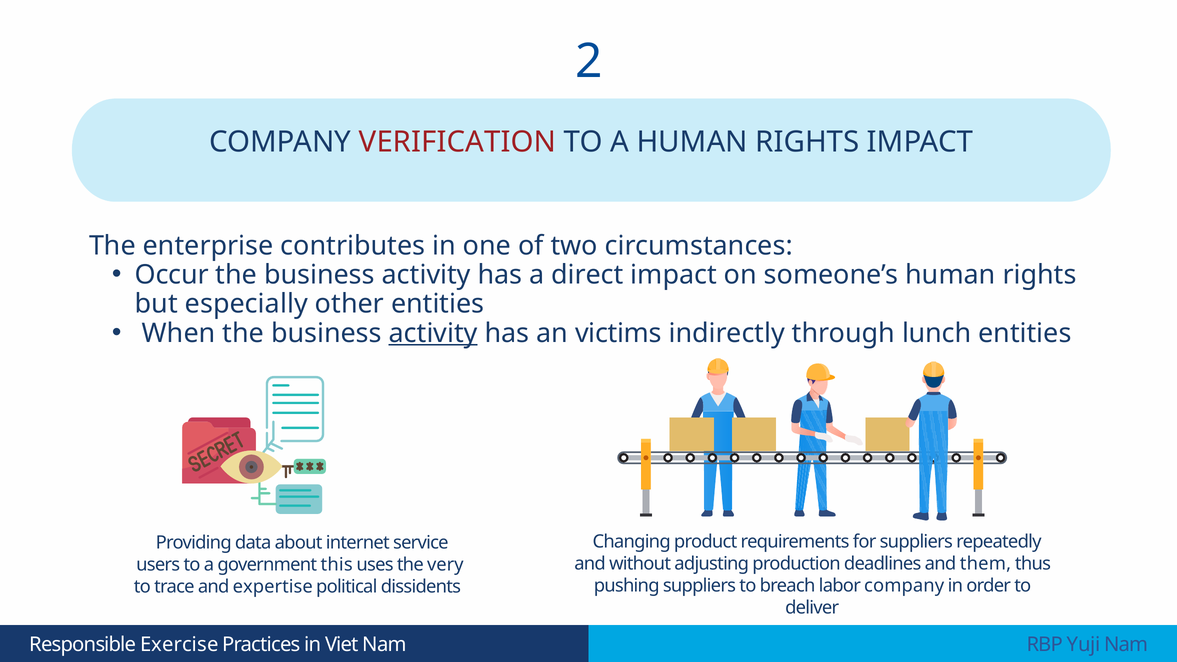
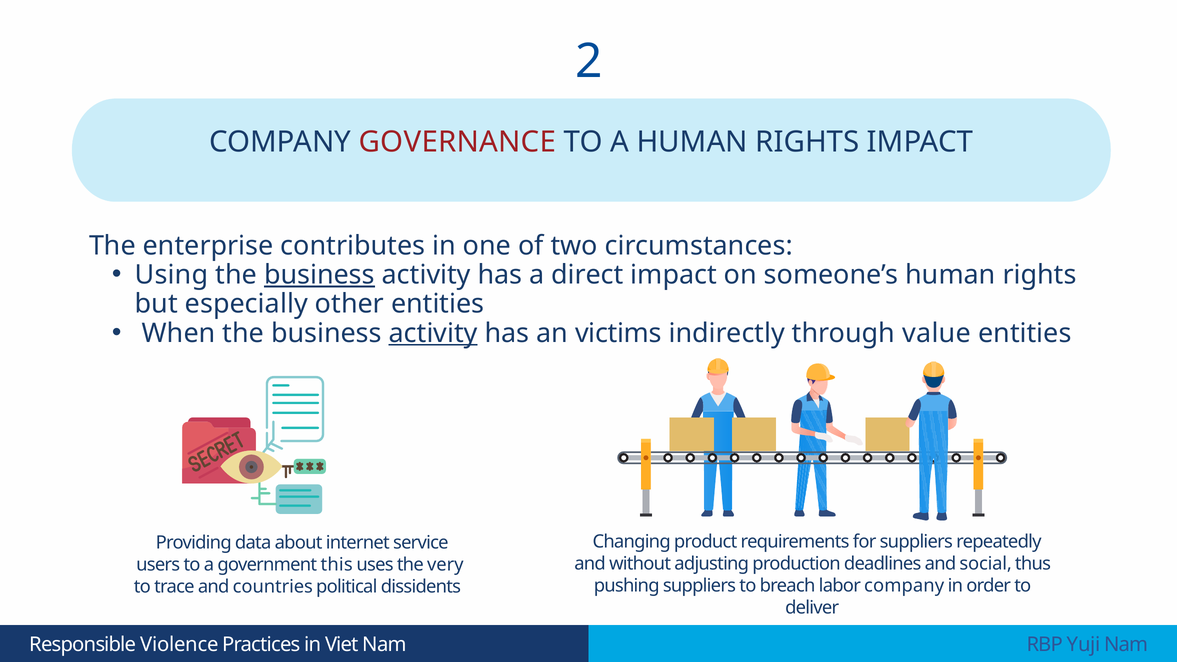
VERIFICATION: VERIFICATION -> GOVERNANCE
Occur: Occur -> Using
business at (319, 275) underline: none -> present
lunch: lunch -> value
them: them -> social
expertise: expertise -> countries
Exercise: Exercise -> Violence
